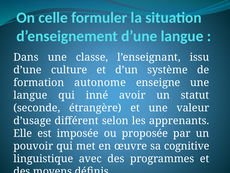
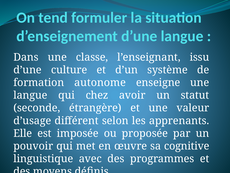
celle: celle -> tend
inné: inné -> chez
